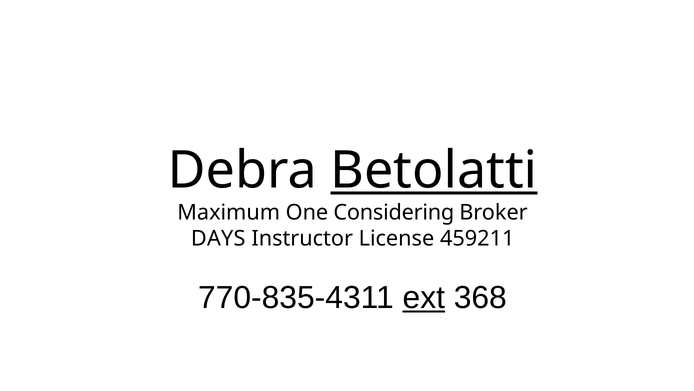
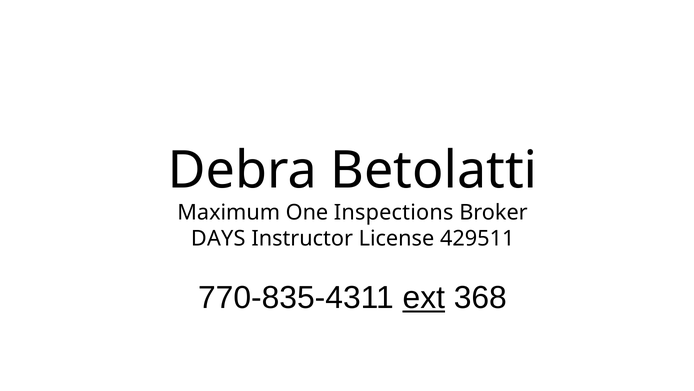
Betolatti underline: present -> none
Considering: Considering -> Inspections
459211: 459211 -> 429511
